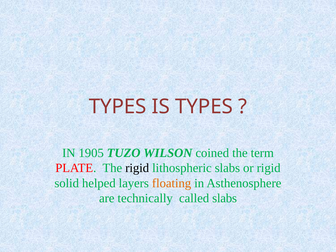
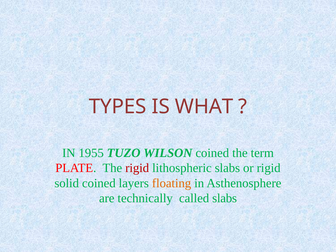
IS TYPES: TYPES -> WHAT
1905: 1905 -> 1955
rigid at (137, 168) colour: black -> red
solid helped: helped -> coined
